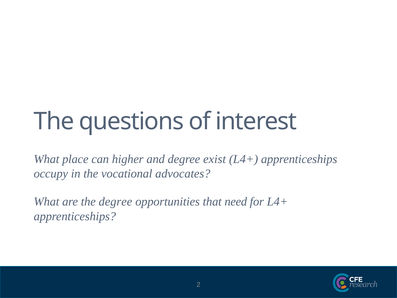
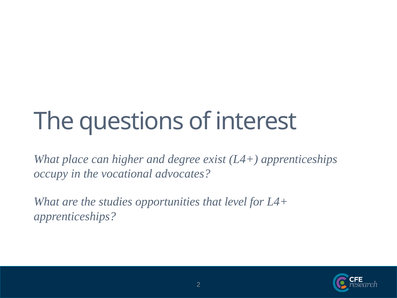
the degree: degree -> studies
need: need -> level
